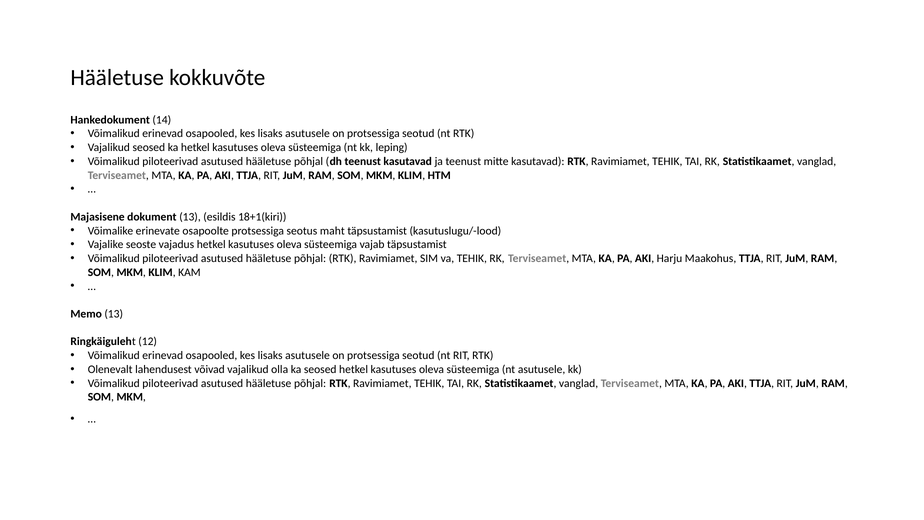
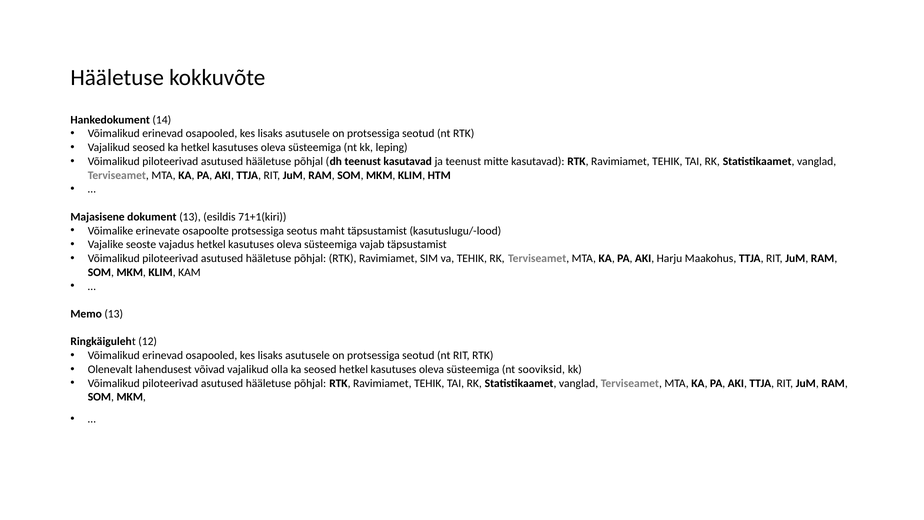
18+1(kiri: 18+1(kiri -> 71+1(kiri
nt asutusele: asutusele -> sooviksid
